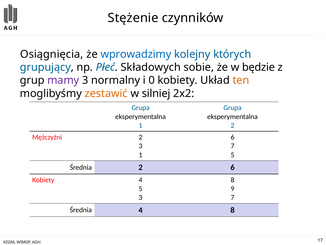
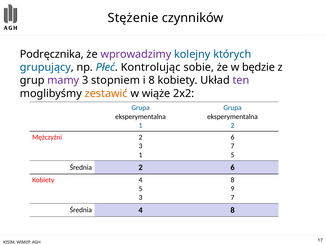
Osiągnięcia: Osiągnięcia -> Podręcznika
wprowadzimy colour: blue -> purple
Składowych: Składowych -> Kontrolując
normalny: normalny -> stopniem
i 0: 0 -> 8
ten colour: orange -> purple
silniej: silniej -> wiąże
